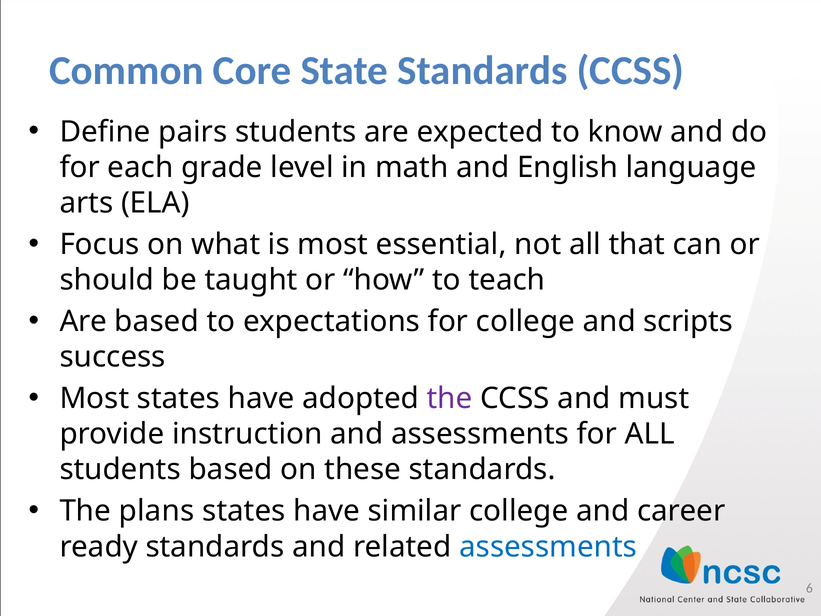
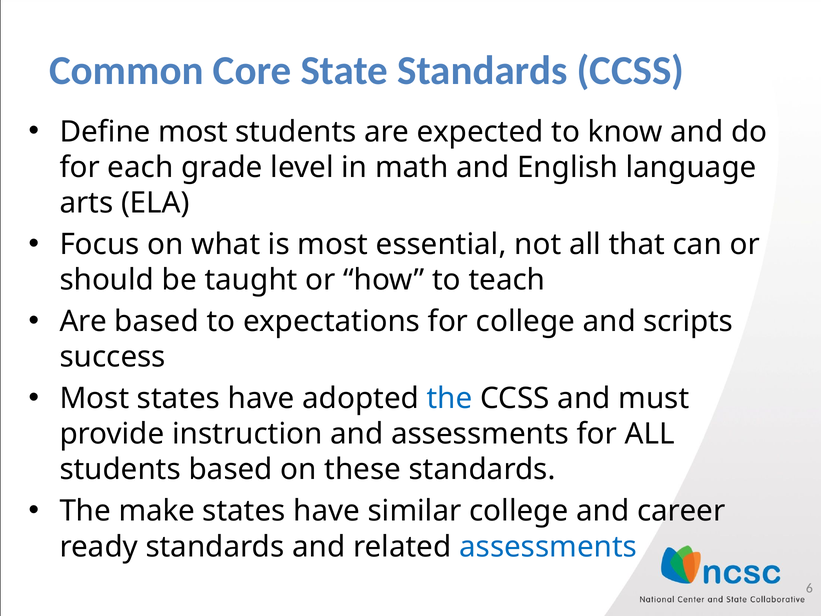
Define pairs: pairs -> most
the at (450, 398) colour: purple -> blue
plans: plans -> make
